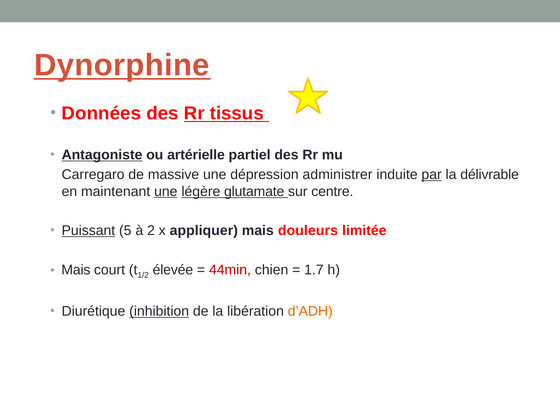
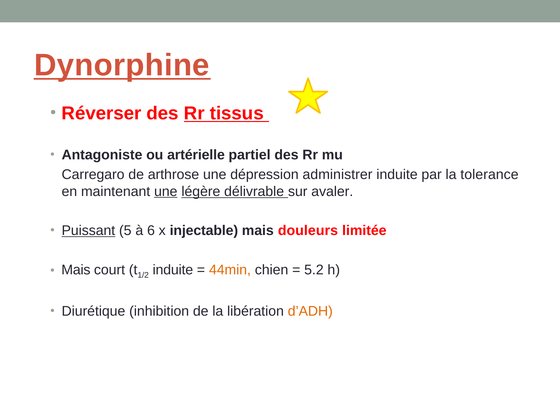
Données: Données -> Réverser
Antagoniste underline: present -> none
massive: massive -> arthrose
par underline: present -> none
délivrable: délivrable -> tolerance
glutamate: glutamate -> délivrable
centre: centre -> avaler
2: 2 -> 6
appliquer: appliquer -> injectable
élevée at (173, 270): élevée -> induite
44min colour: red -> orange
1.7: 1.7 -> 5.2
inhibition underline: present -> none
